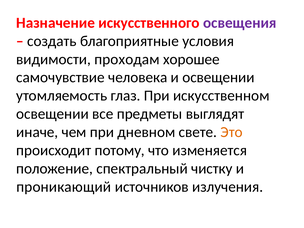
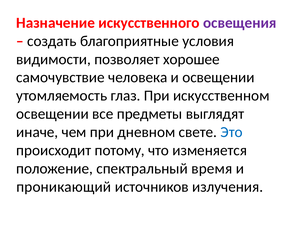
проходам: проходам -> позволяет
Это colour: orange -> blue
чистку: чистку -> время
